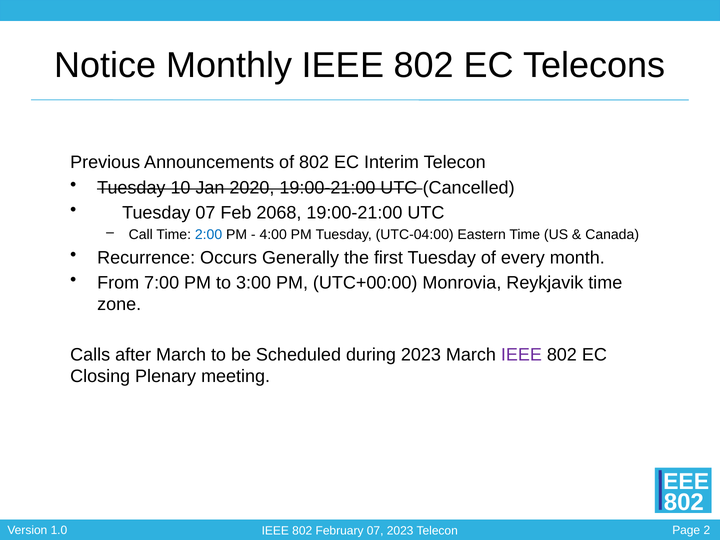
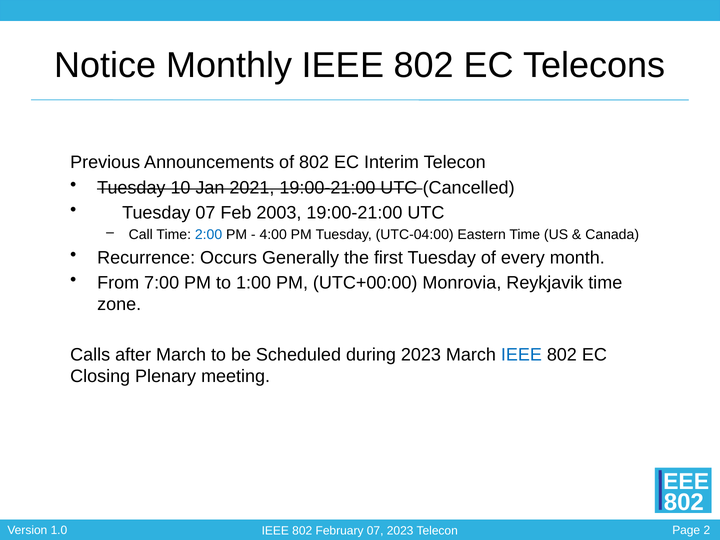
2020: 2020 -> 2021
2068: 2068 -> 2003
3:00: 3:00 -> 1:00
IEEE at (521, 355) colour: purple -> blue
